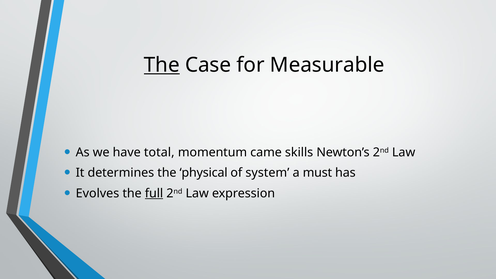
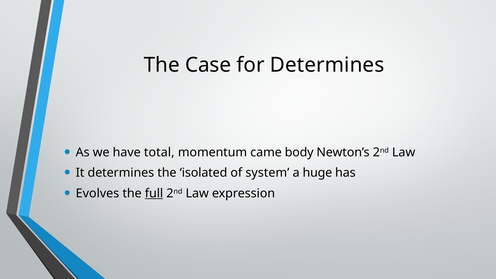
The at (162, 65) underline: present -> none
for Measurable: Measurable -> Determines
skills: skills -> body
physical: physical -> isolated
must: must -> huge
